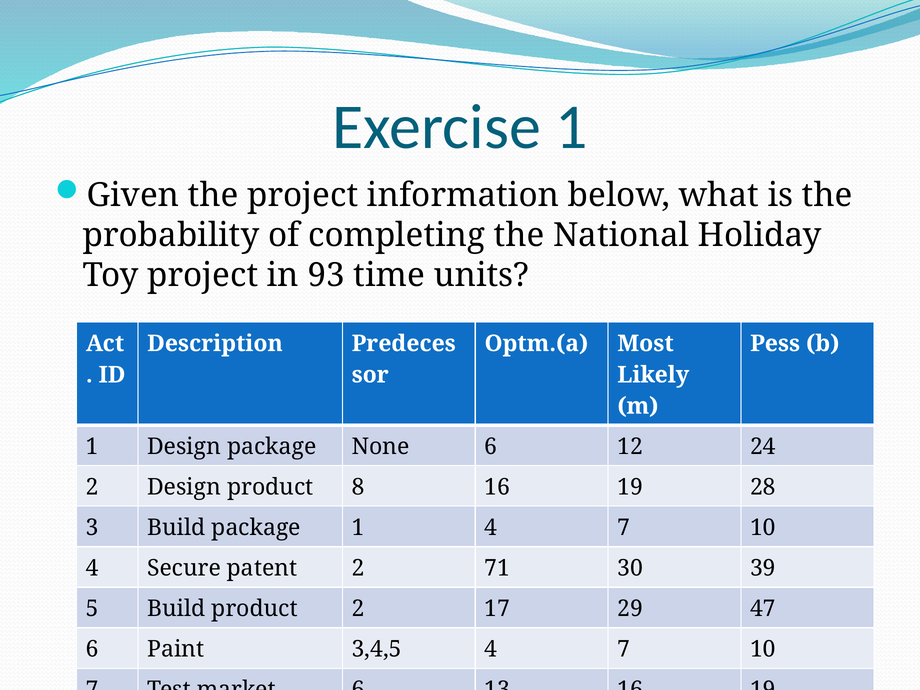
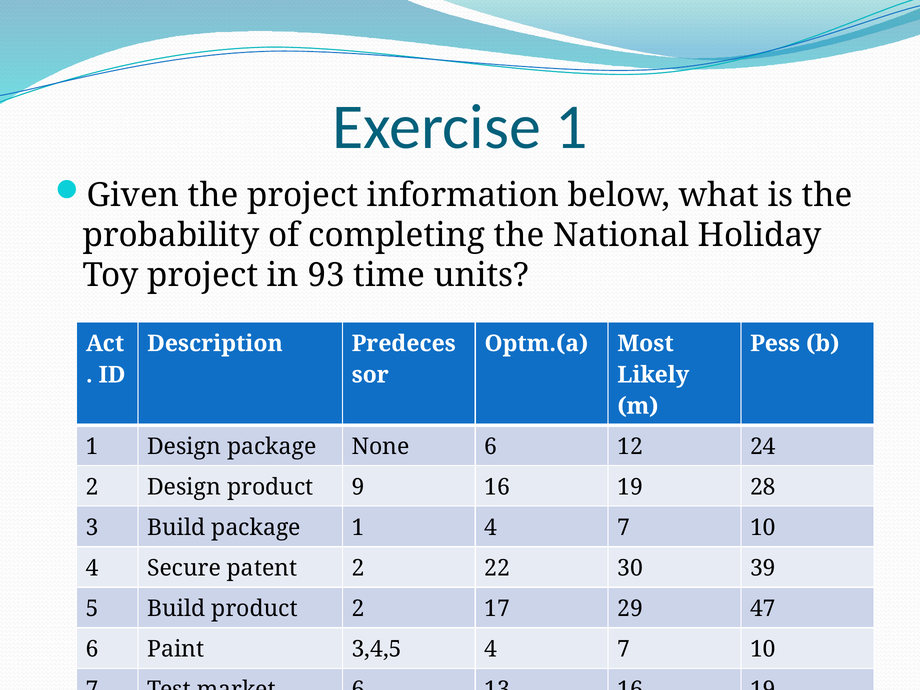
8: 8 -> 9
71: 71 -> 22
